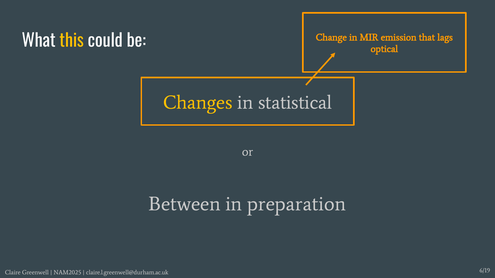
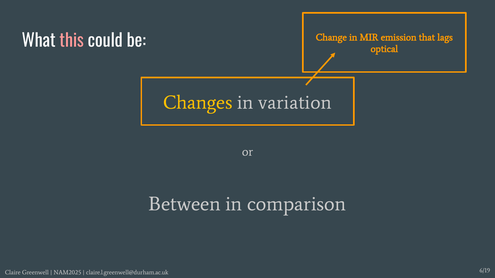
this colour: yellow -> pink
statistical: statistical -> variation
preparation: preparation -> comparison
